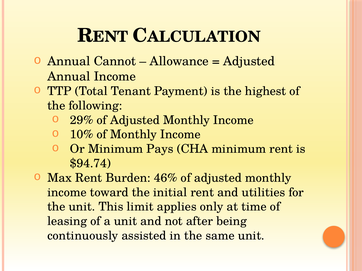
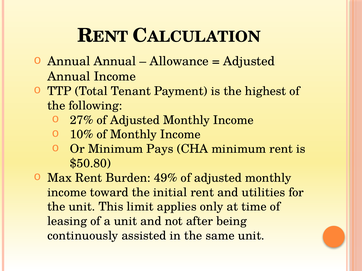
Annual Cannot: Cannot -> Annual
29%: 29% -> 27%
$94.74: $94.74 -> $50.80
46%: 46% -> 49%
